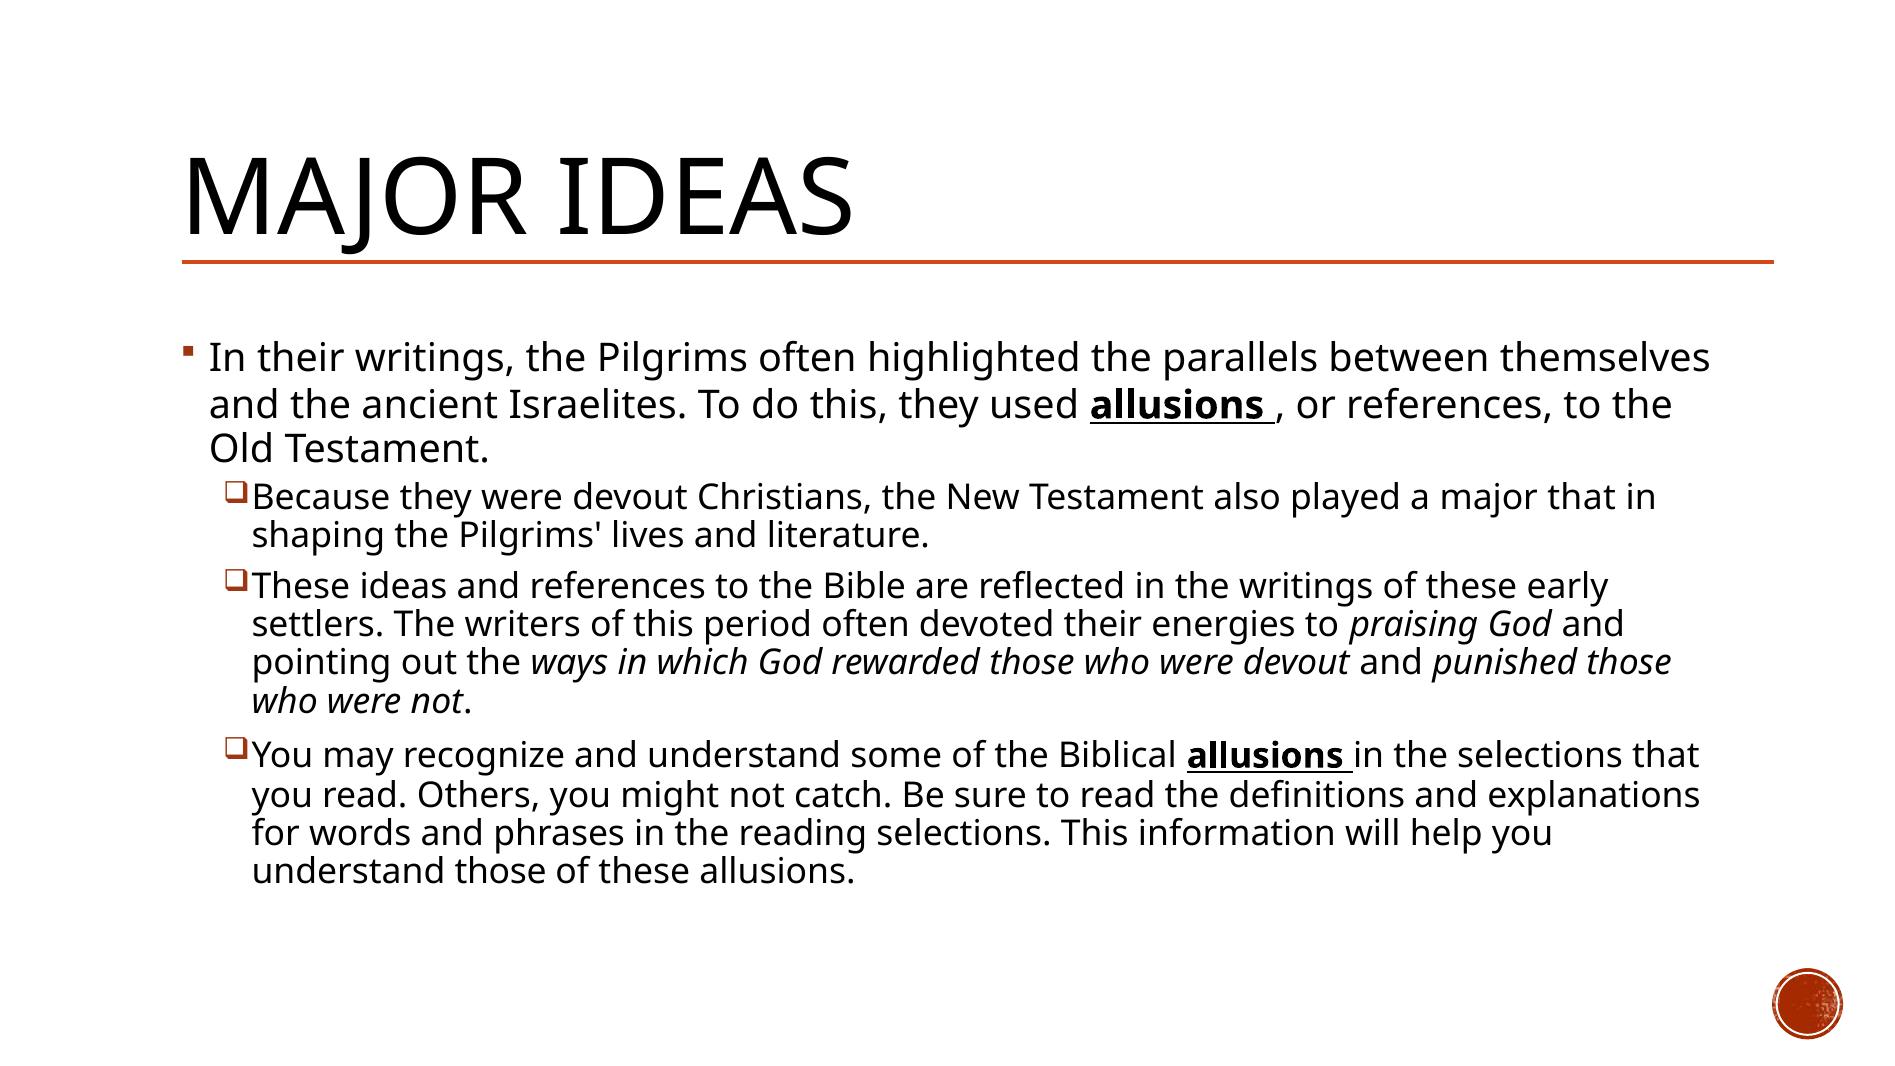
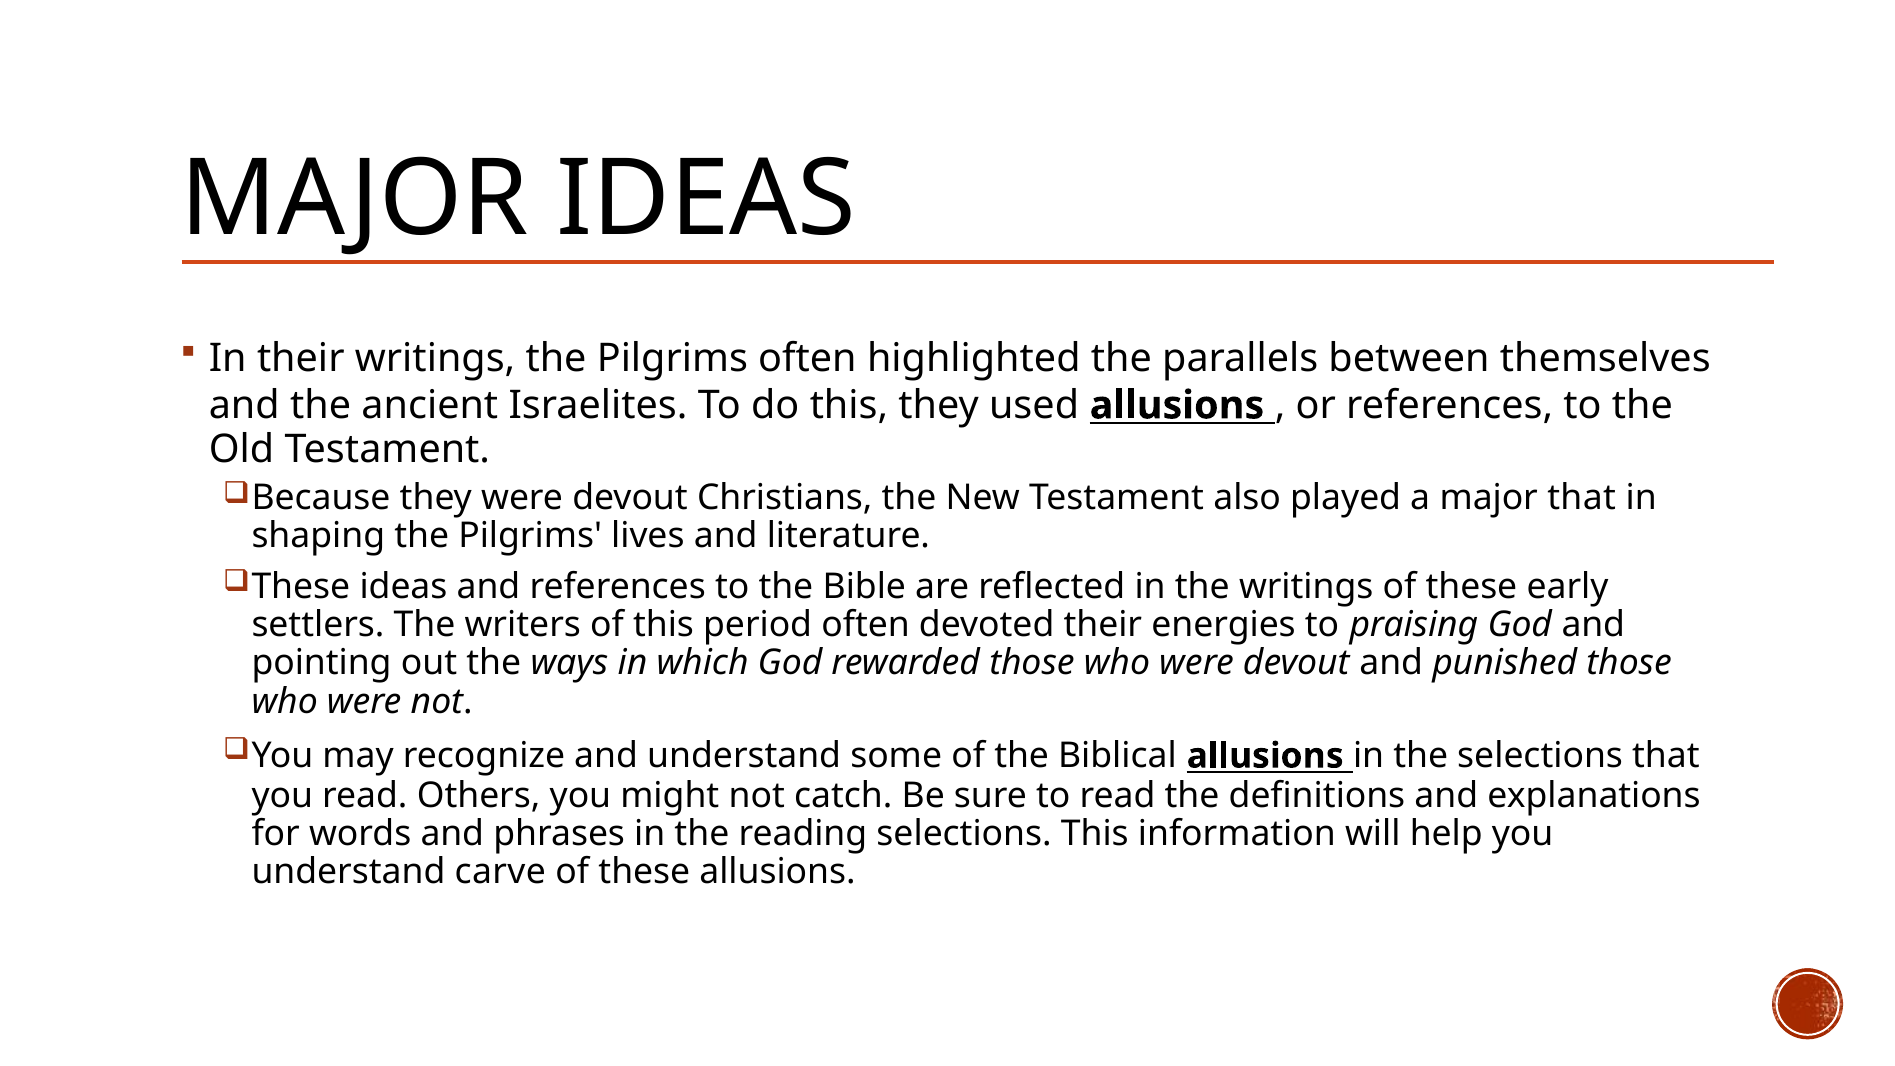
understand those: those -> carve
